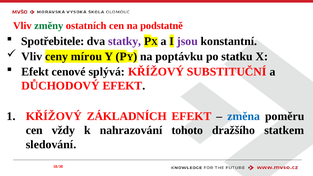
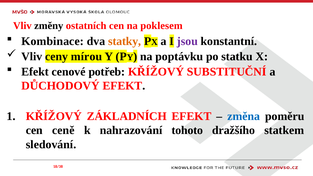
změny colour: green -> black
podstatně: podstatně -> poklesem
Spotřebitele: Spotřebitele -> Kombinace
statky colour: purple -> orange
splývá: splývá -> potřeb
vždy: vždy -> ceně
